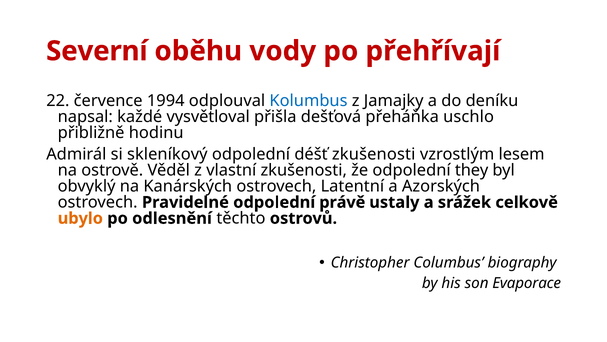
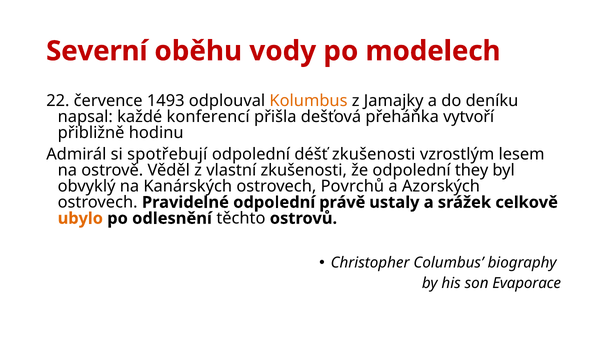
přehřívají: přehřívají -> modelech
1994: 1994 -> 1493
Kolumbus colour: blue -> orange
vysvětloval: vysvětloval -> konferencí
uschlo: uschlo -> vytvoří
skleníkový: skleníkový -> spotřebují
Latentní: Latentní -> Povrchů
